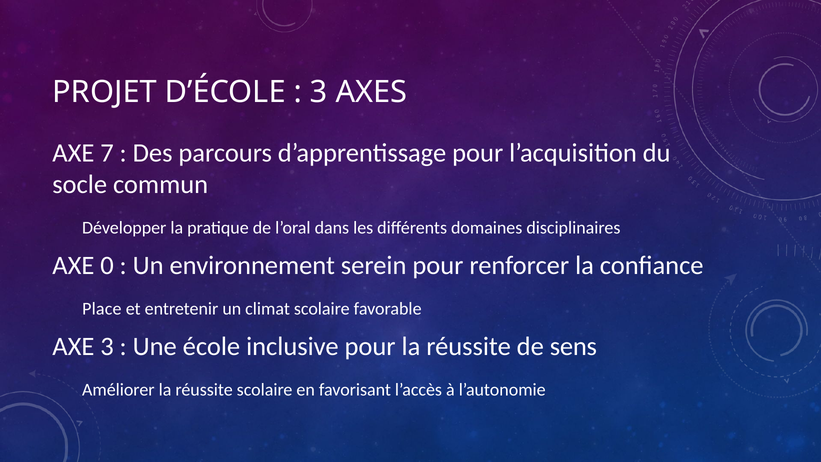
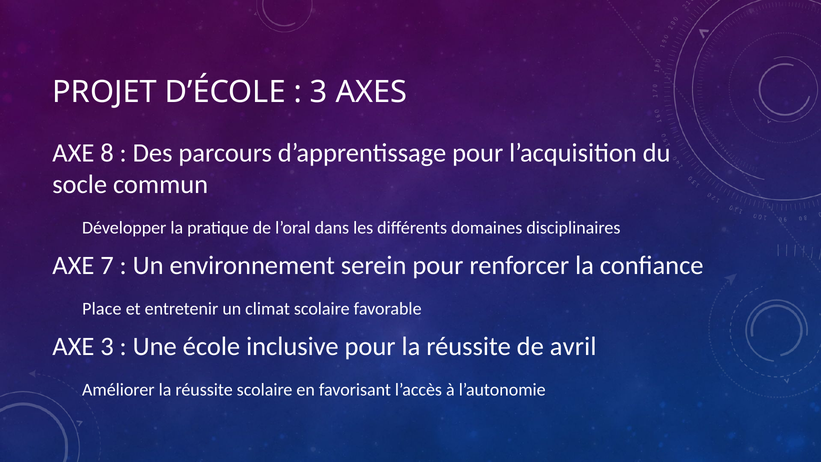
7: 7 -> 8
0: 0 -> 7
sens: sens -> avril
